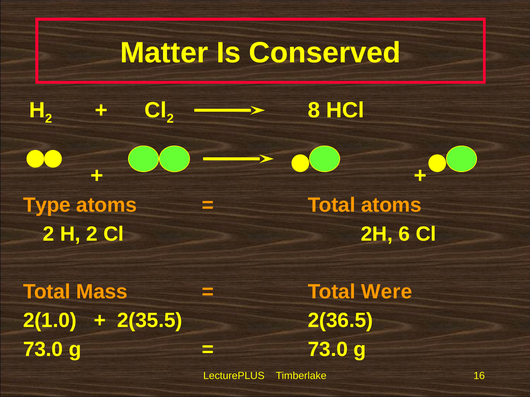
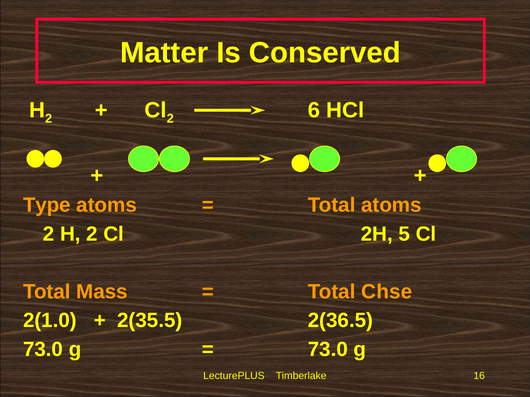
8: 8 -> 6
6: 6 -> 5
Were: Were -> Chse
